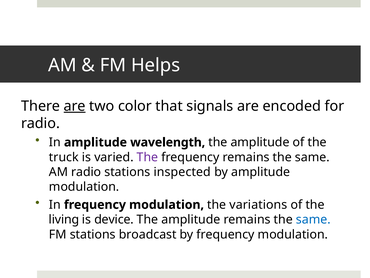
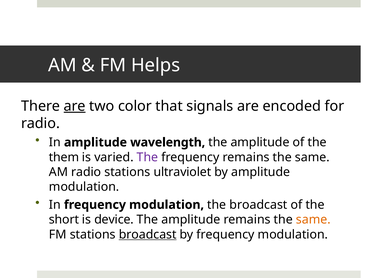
truck: truck -> them
inspected: inspected -> ultraviolet
the variations: variations -> broadcast
living: living -> short
same at (313, 219) colour: blue -> orange
broadcast at (148, 234) underline: none -> present
